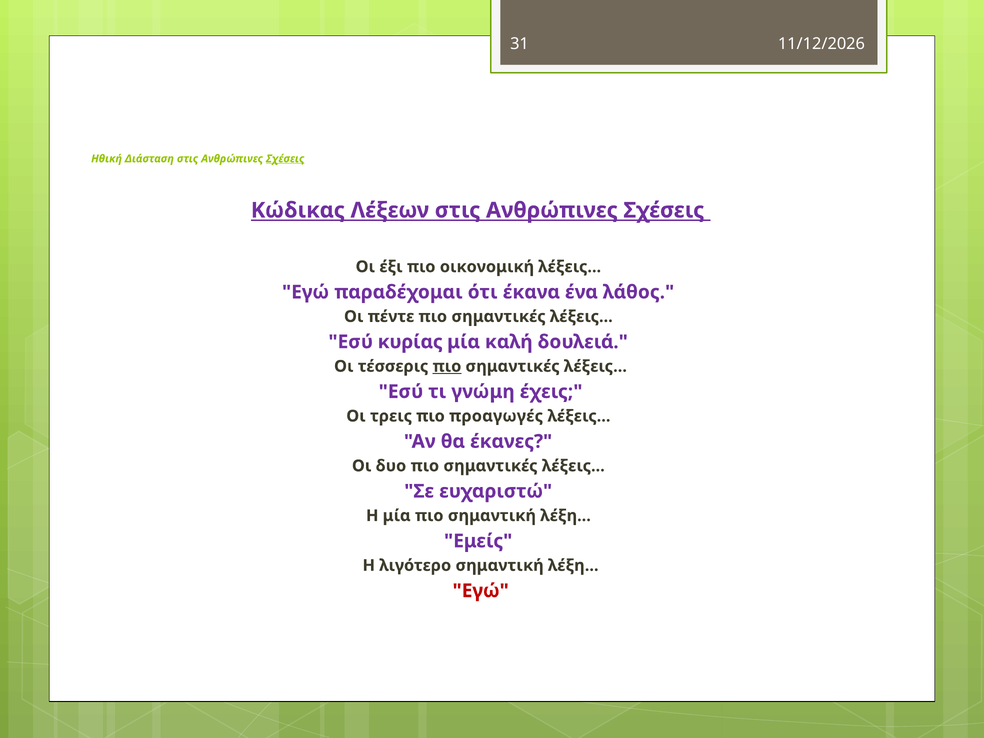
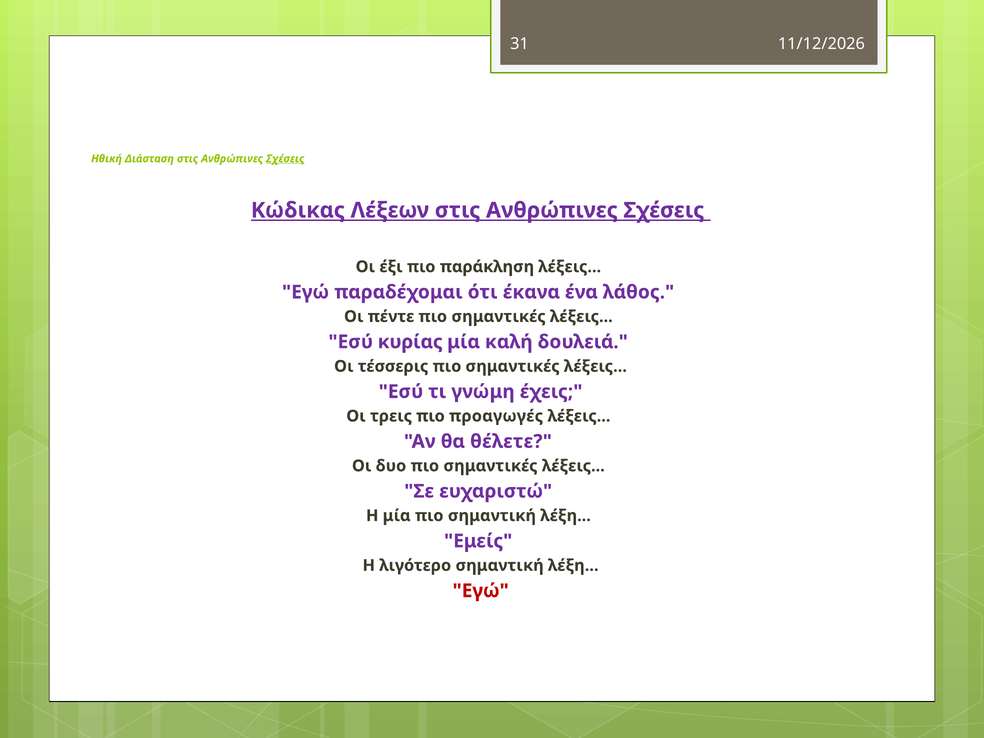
οικονομική: οικονομική -> παράκληση
πιο at (447, 366) underline: present -> none
έκανες: έκανες -> θέλετε
